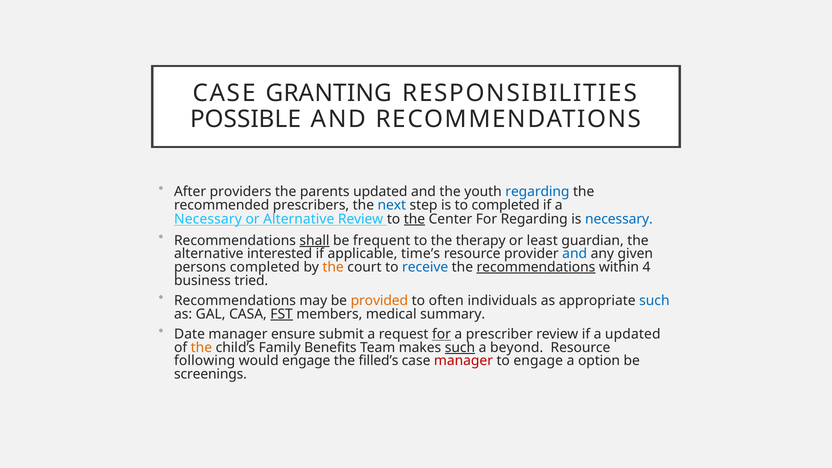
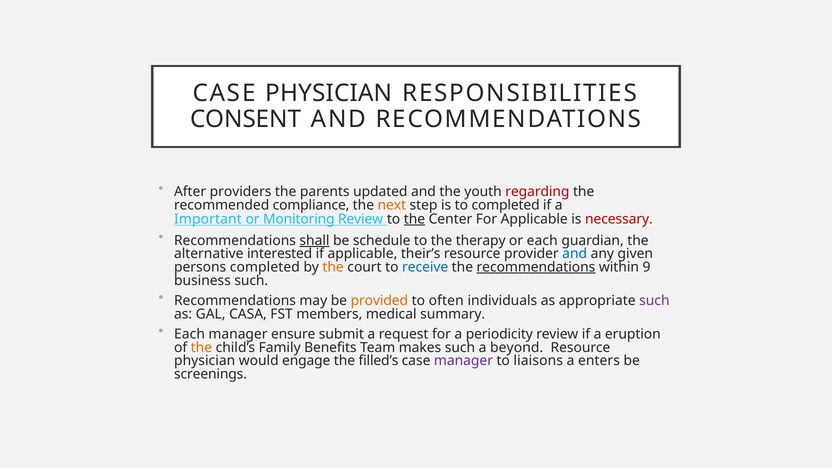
CASE GRANTING: GRANTING -> PHYSICIAN
POSSIBLE: POSSIBLE -> CONSENT
regarding at (537, 192) colour: blue -> red
prescribers: prescribers -> compliance
next colour: blue -> orange
Necessary at (208, 219): Necessary -> Important
or Alternative: Alternative -> Monitoring
For Regarding: Regarding -> Applicable
necessary at (619, 219) colour: blue -> red
frequent: frequent -> schedule
or least: least -> each
time’s: time’s -> their’s
4: 4 -> 9
business tried: tried -> such
such at (654, 301) colour: blue -> purple
FST underline: present -> none
Date at (190, 334): Date -> Each
for at (442, 334) underline: present -> none
prescriber: prescriber -> periodicity
a updated: updated -> eruption
such at (460, 348) underline: present -> none
following at (205, 361): following -> physician
manager at (463, 361) colour: red -> purple
to engage: engage -> liaisons
option: option -> enters
